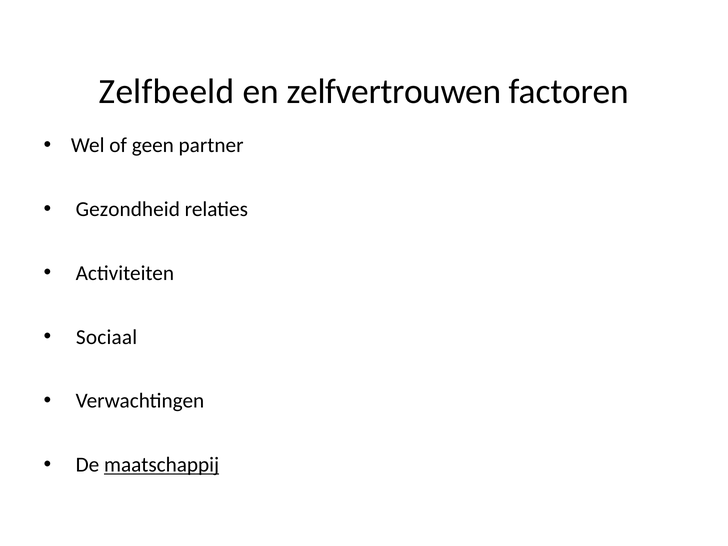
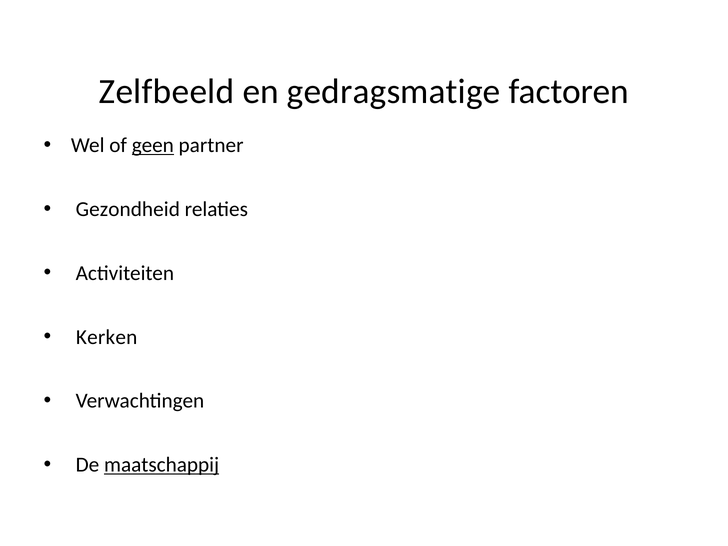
zelfvertrouwen: zelfvertrouwen -> gedragsmatige
geen underline: none -> present
Sociaal: Sociaal -> Kerken
